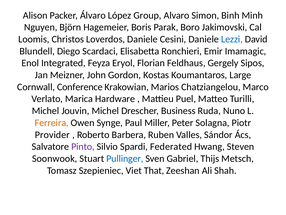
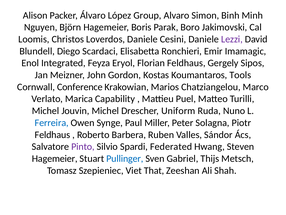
Lezzi colour: blue -> purple
Large: Large -> Tools
Hardware: Hardware -> Capability
Business: Business -> Uniform
Ferreira colour: orange -> blue
Provider at (52, 134): Provider -> Feldhaus
Soonwook at (55, 158): Soonwook -> Hagemeier
